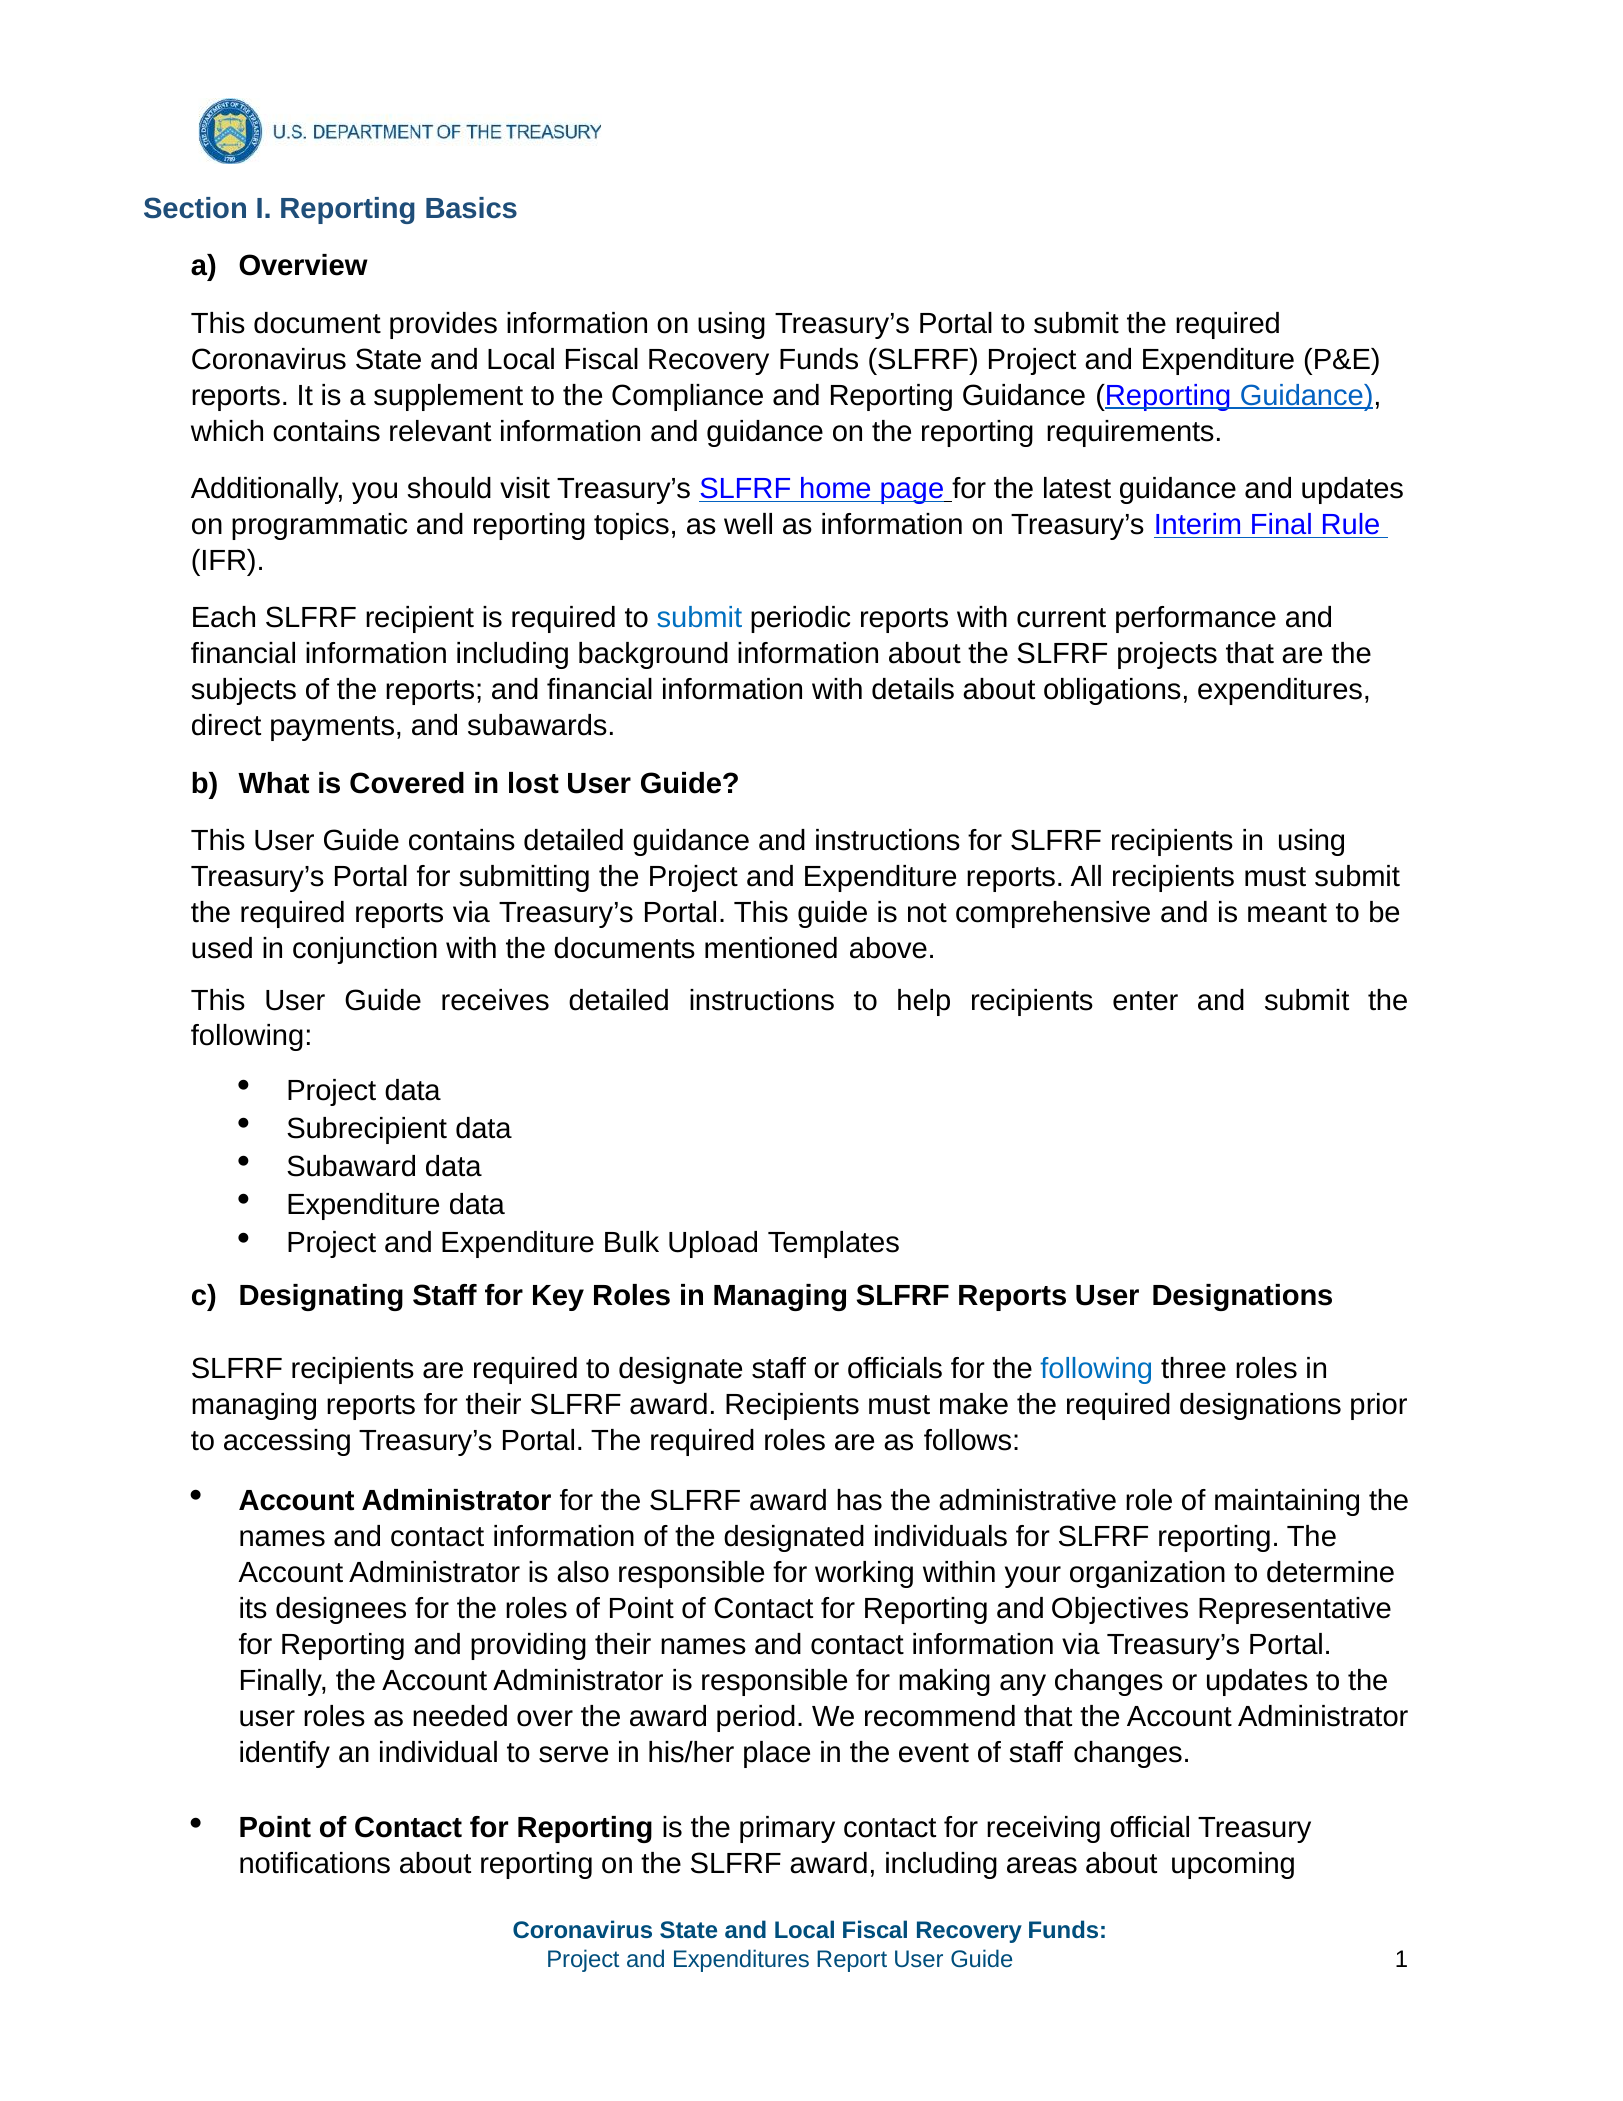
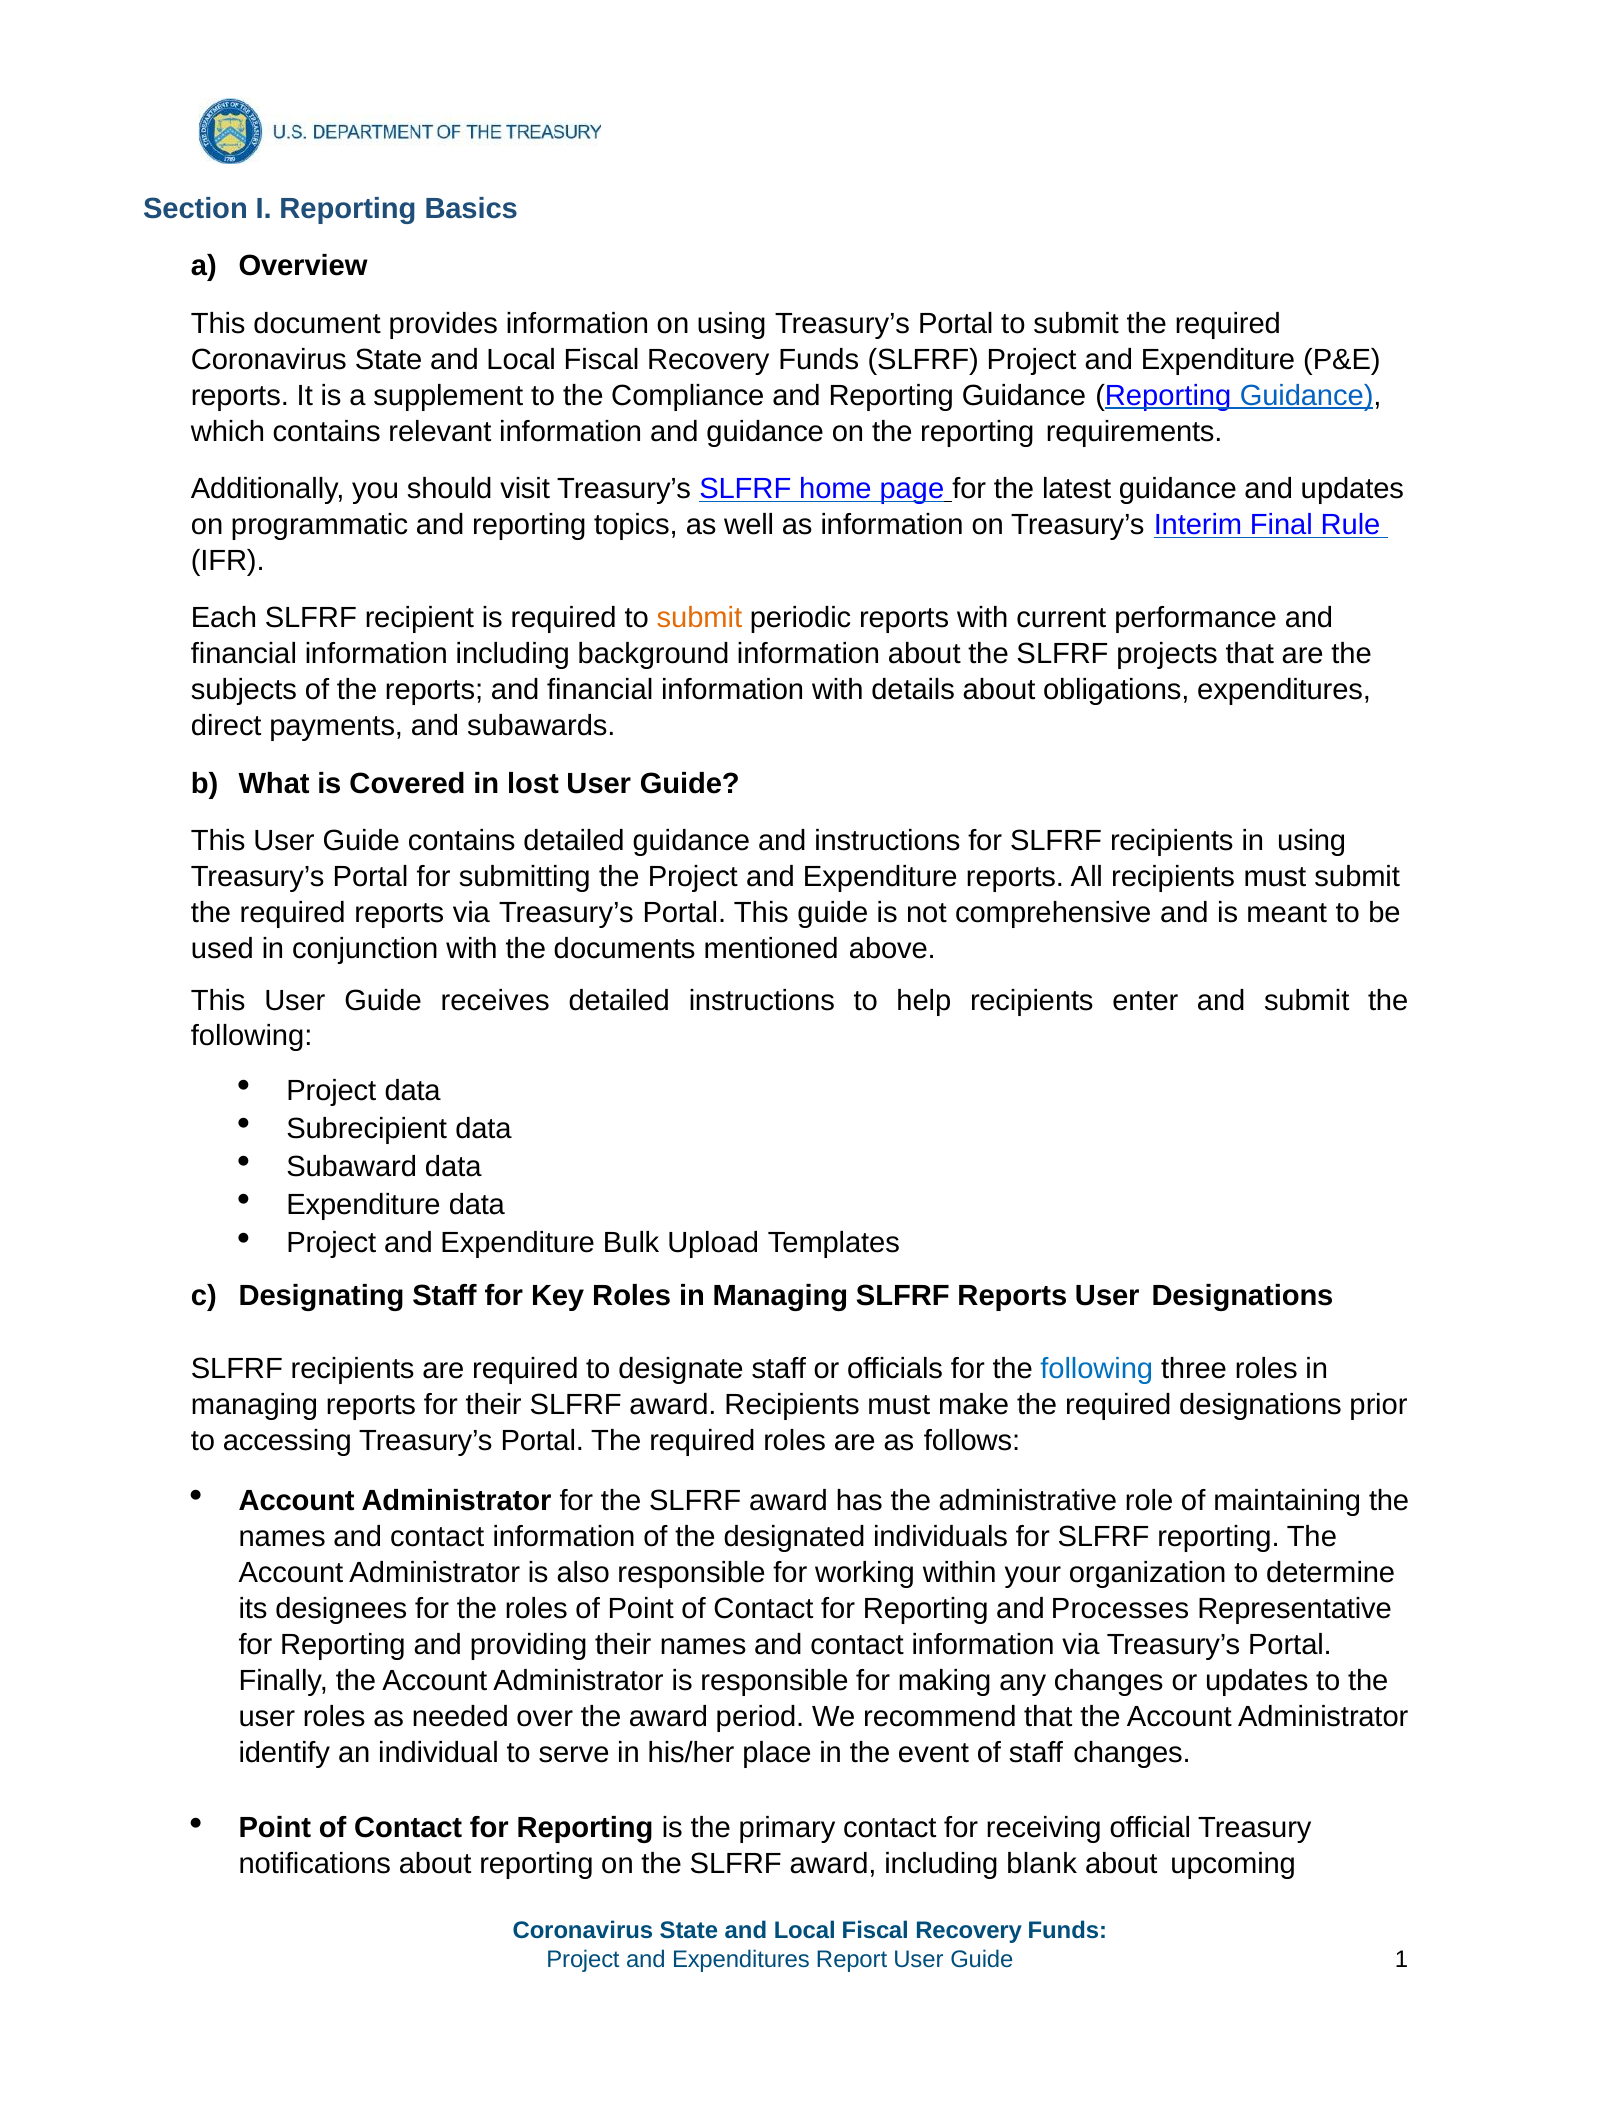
submit at (699, 618) colour: blue -> orange
Objectives: Objectives -> Processes
areas: areas -> blank
